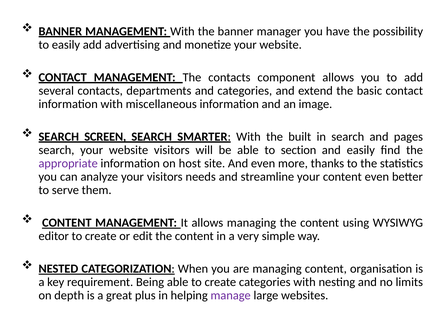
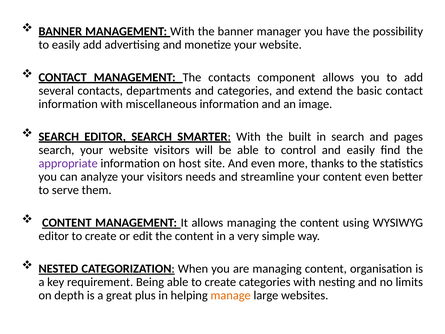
SEARCH SCREEN: SCREEN -> EDITOR
section: section -> control
manage colour: purple -> orange
